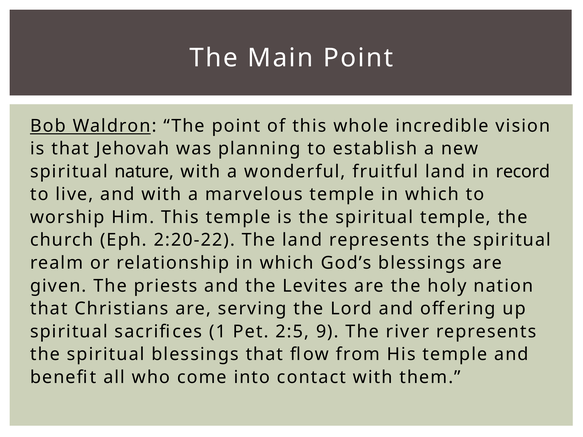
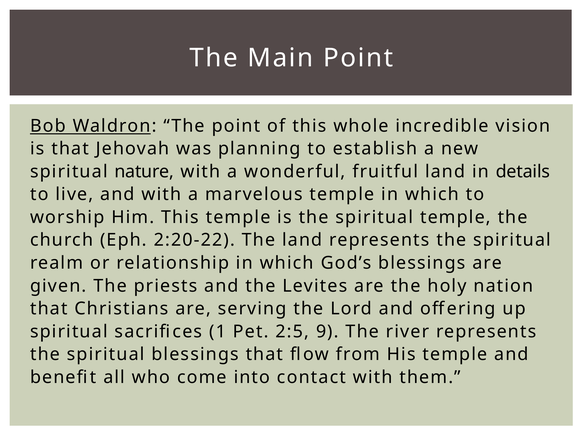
record: record -> details
